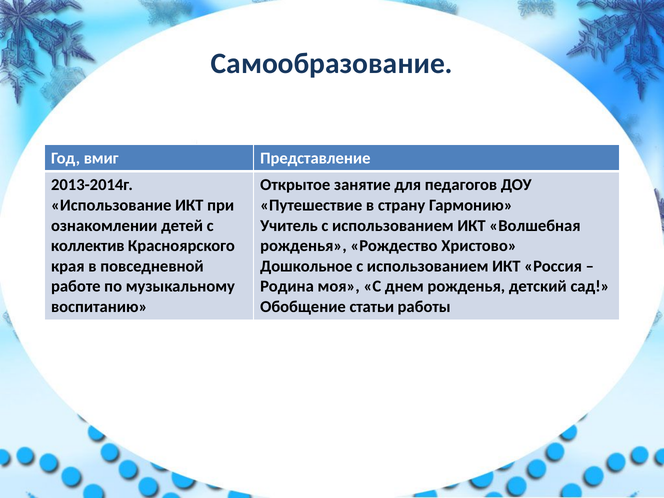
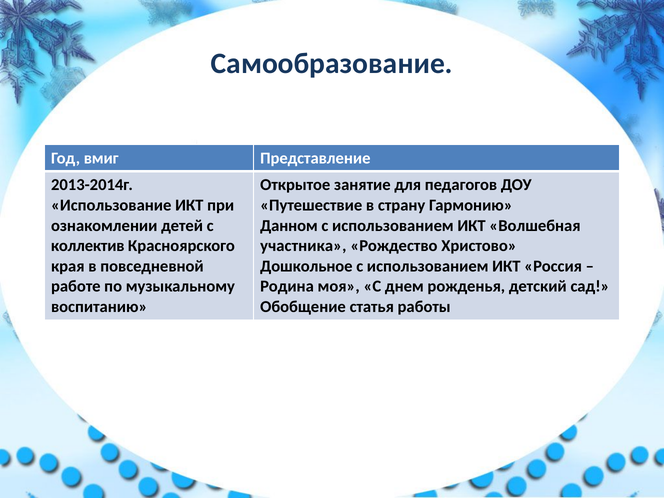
Учитель: Учитель -> Данном
рожденья at (303, 246): рожденья -> участника
статьи: статьи -> статья
